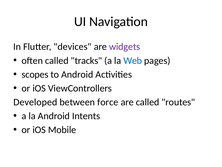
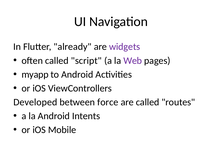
devices: devices -> already
tracks: tracks -> script
Web colour: blue -> purple
scopes: scopes -> myapp
